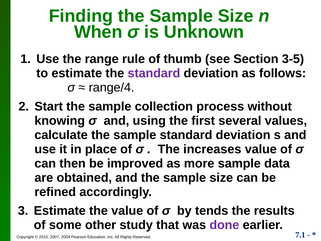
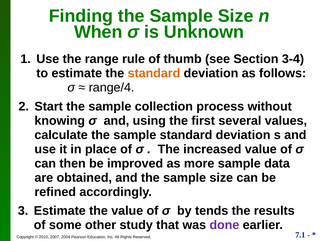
3-5: 3-5 -> 3-4
standard at (154, 73) colour: purple -> orange
increases: increases -> increased
